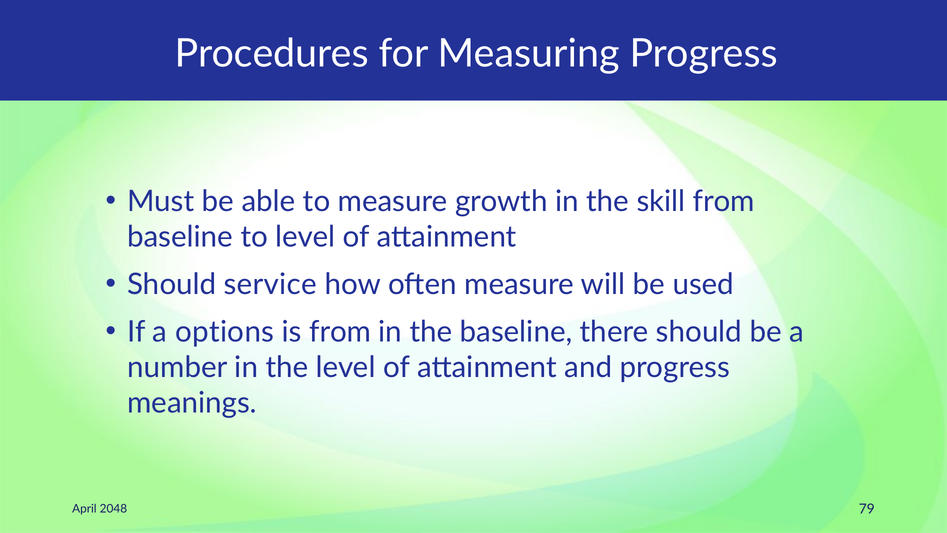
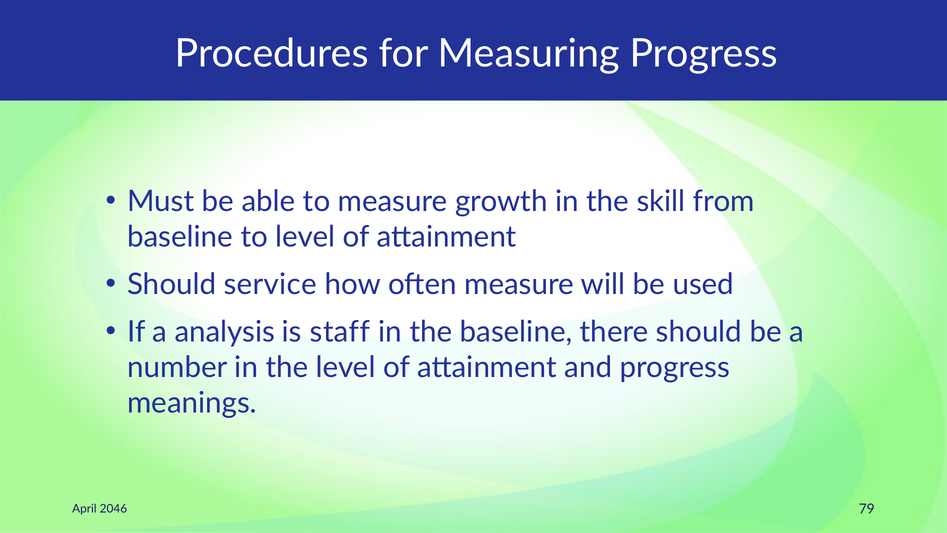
options: options -> analysis
is from: from -> staff
2048: 2048 -> 2046
